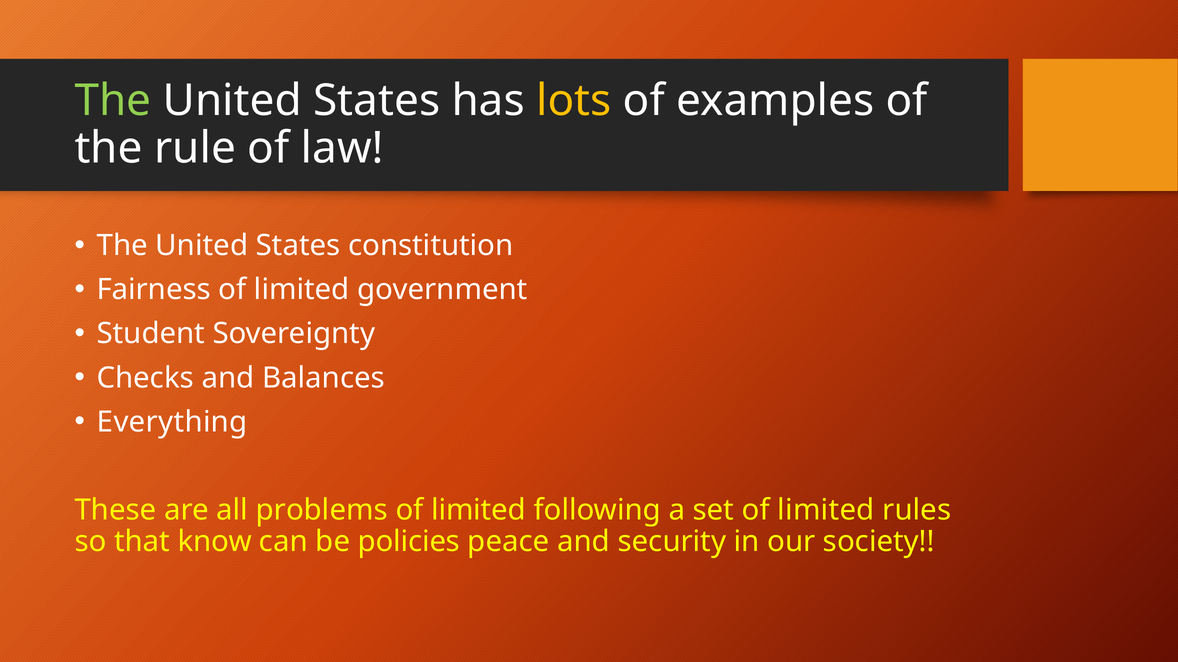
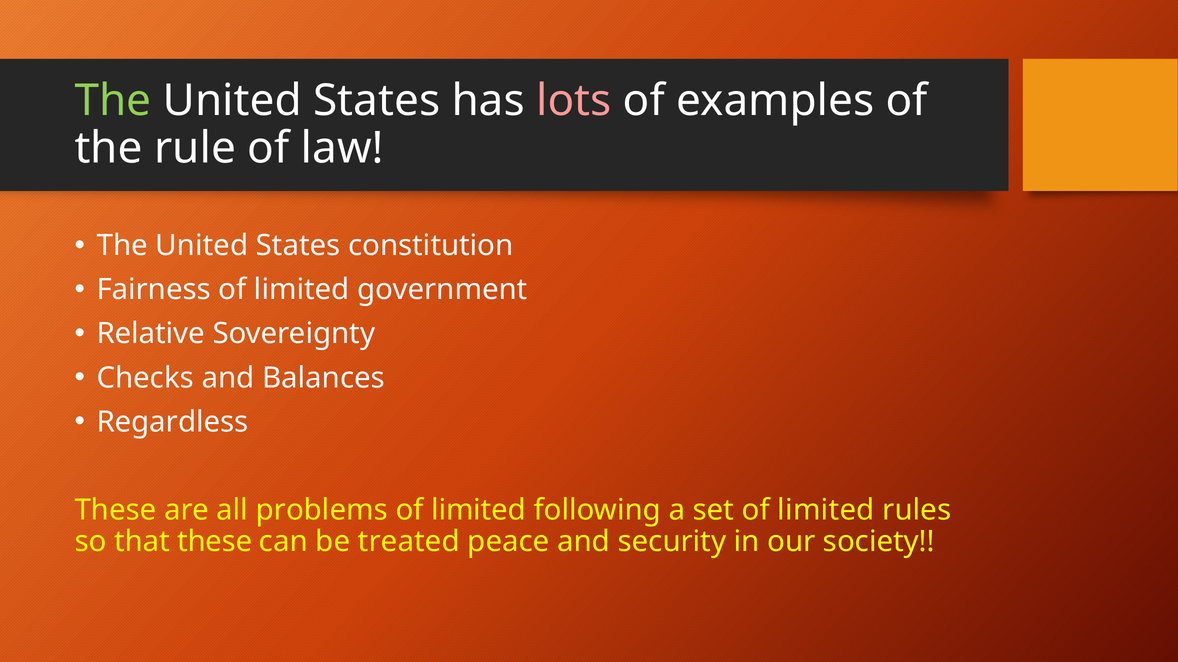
lots colour: yellow -> pink
Student: Student -> Relative
Everything: Everything -> Regardless
that know: know -> these
policies: policies -> treated
